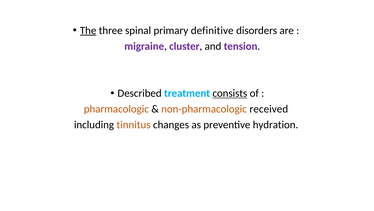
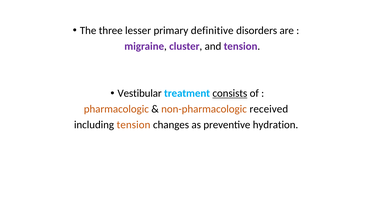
The underline: present -> none
spinal: spinal -> lesser
Described: Described -> Vestibular
including tinnitus: tinnitus -> tension
